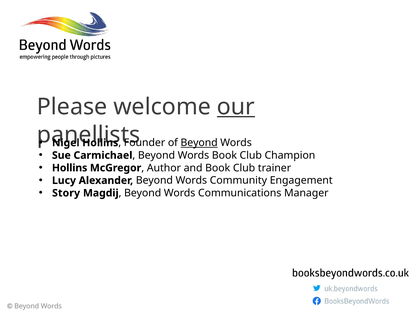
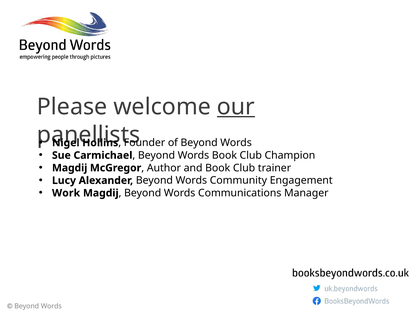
Beyond at (199, 143) underline: present -> none
Hollins at (70, 168): Hollins -> Magdij
Story: Story -> Work
